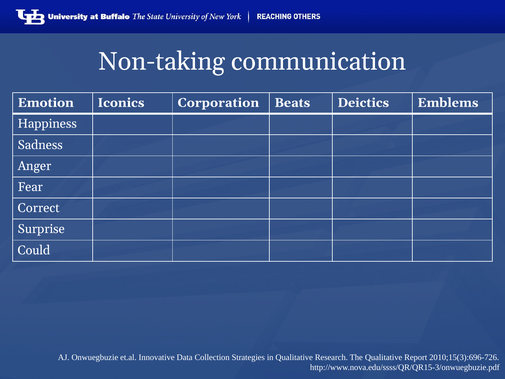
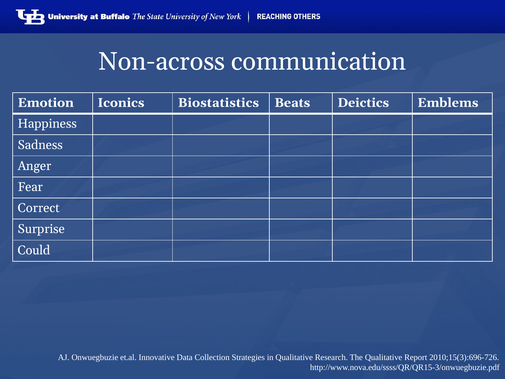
Non-taking: Non-taking -> Non-across
Corporation: Corporation -> Biostatistics
